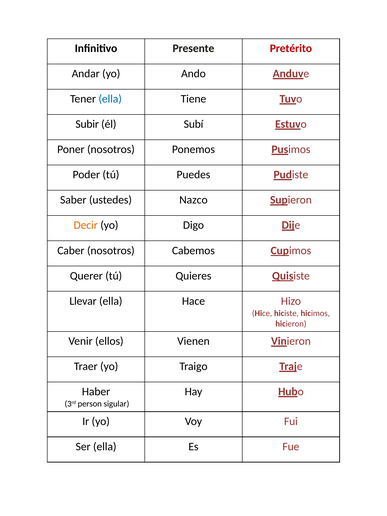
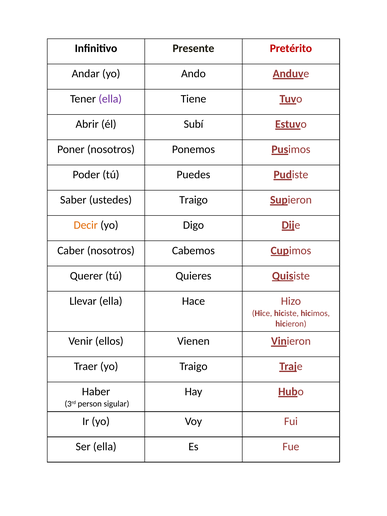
ella at (110, 99) colour: blue -> purple
Subir: Subir -> Abrir
ustedes Nazco: Nazco -> Traigo
